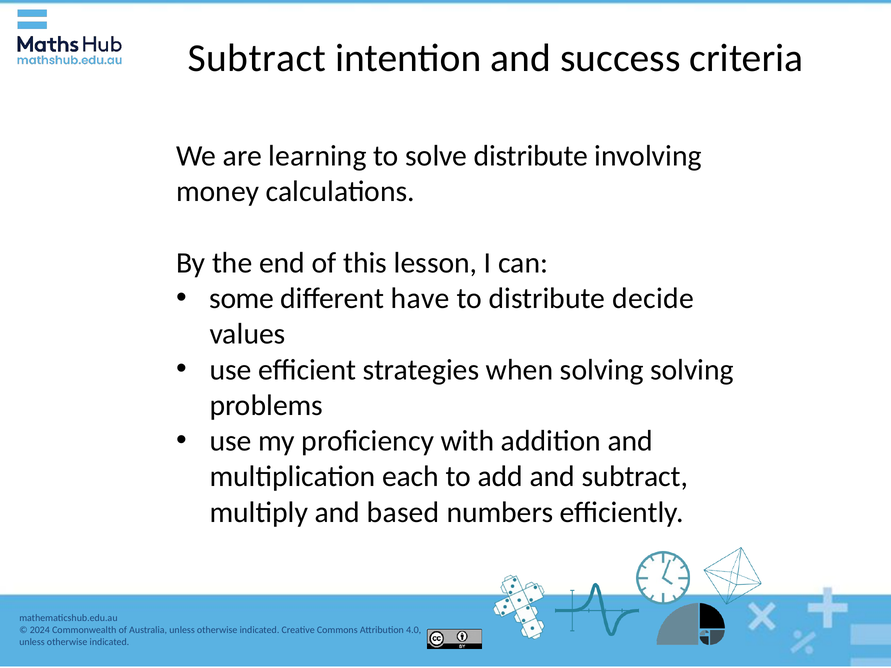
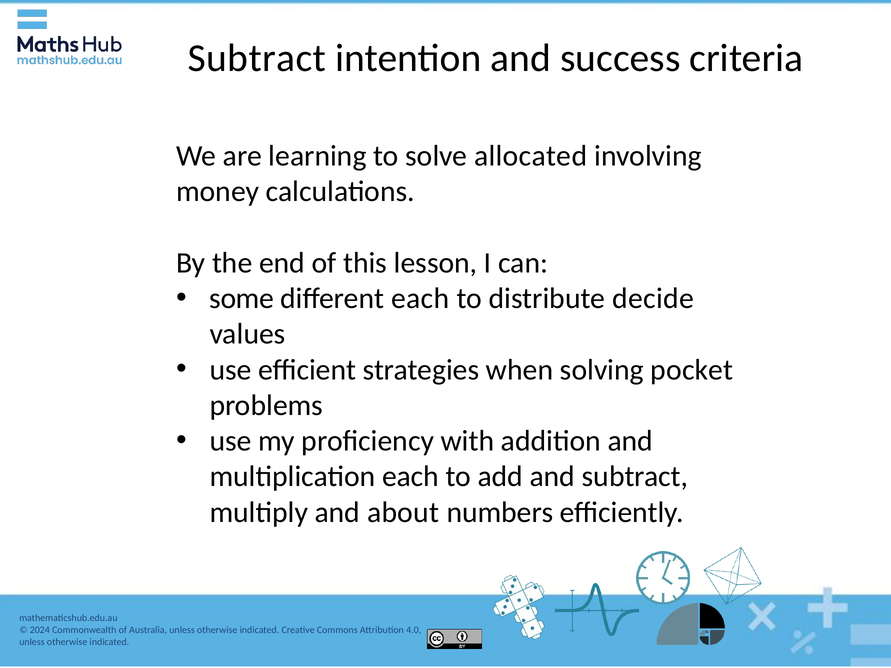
solve distribute: distribute -> allocated
different have: have -> each
solving solving: solving -> pocket
based: based -> about
